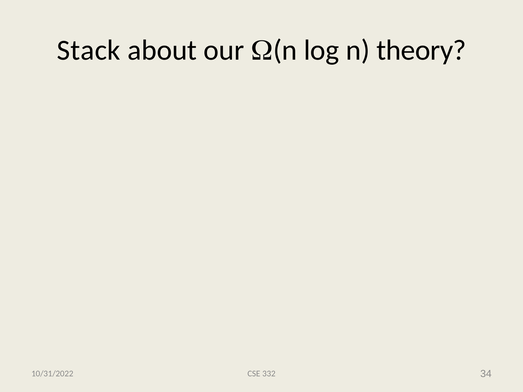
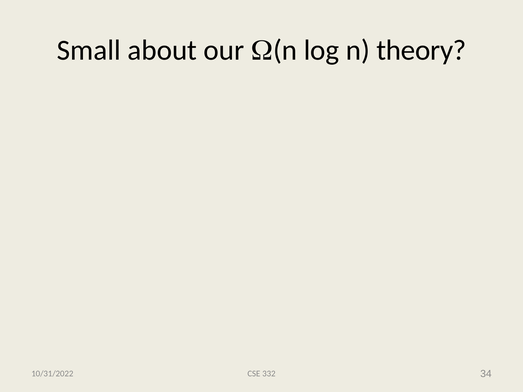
Stack: Stack -> Small
